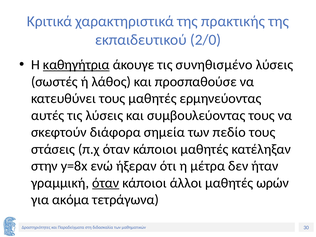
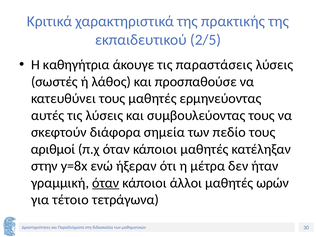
2/0: 2/0 -> 2/5
καθηγήτρια underline: present -> none
συνηθισμένο: συνηθισμένο -> παραστάσεις
στάσεις: στάσεις -> αριθμοί
ακόμα: ακόμα -> τέτοιο
